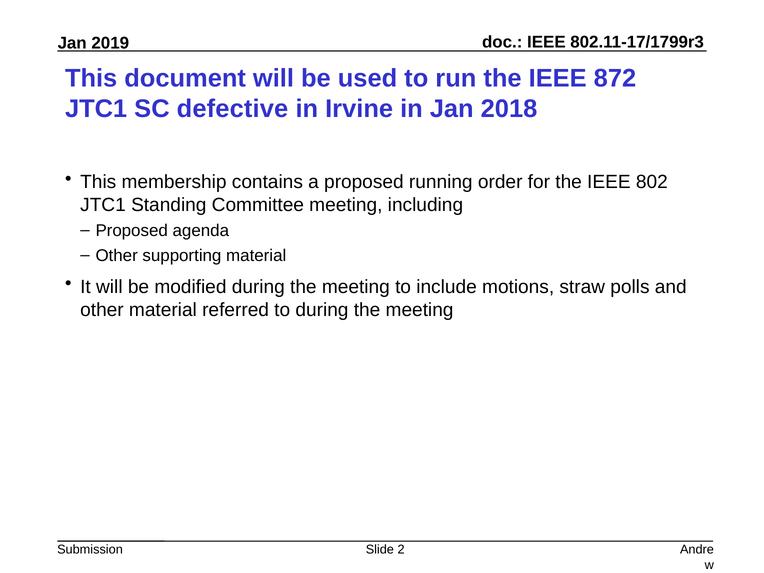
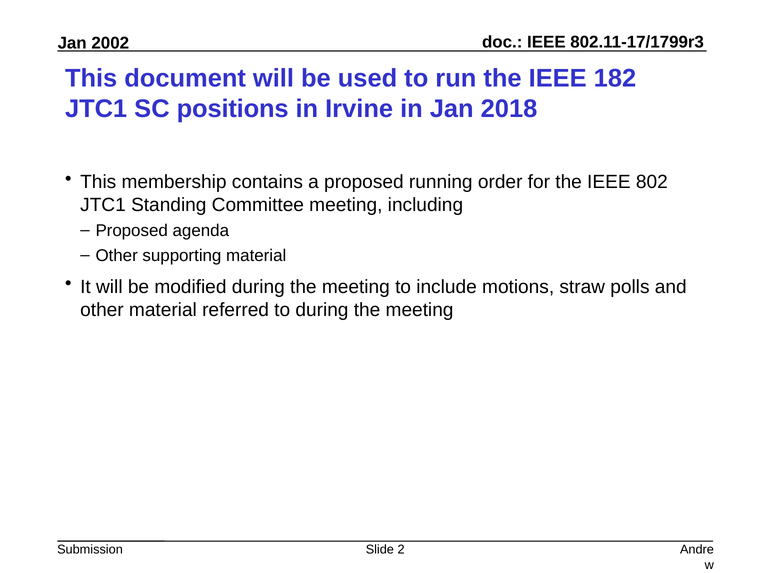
2019: 2019 -> 2002
872: 872 -> 182
defective: defective -> positions
